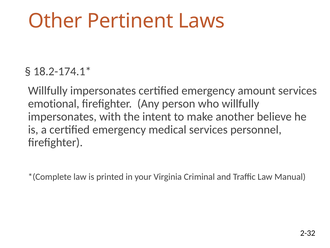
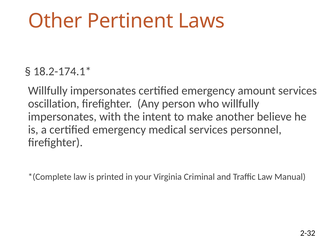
emotional: emotional -> oscillation
